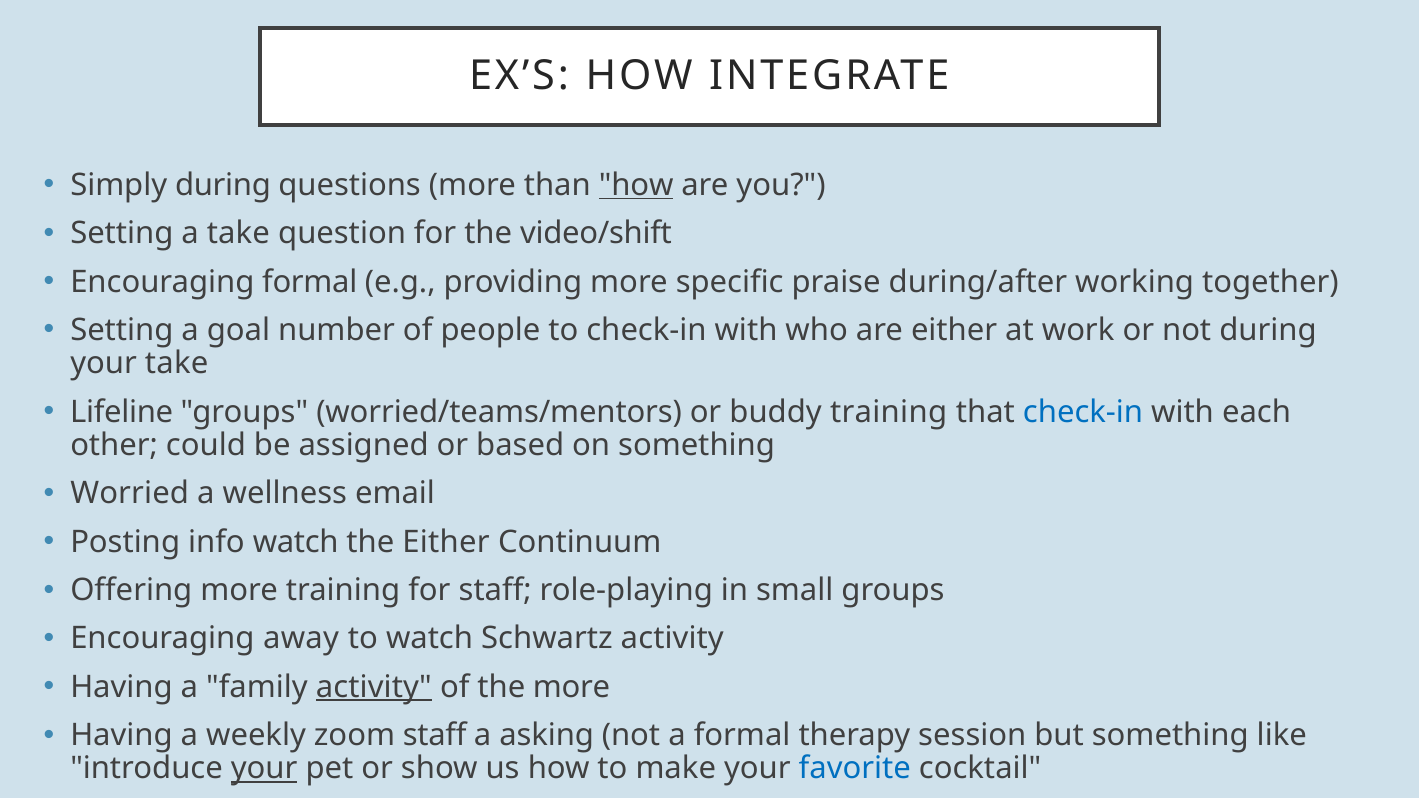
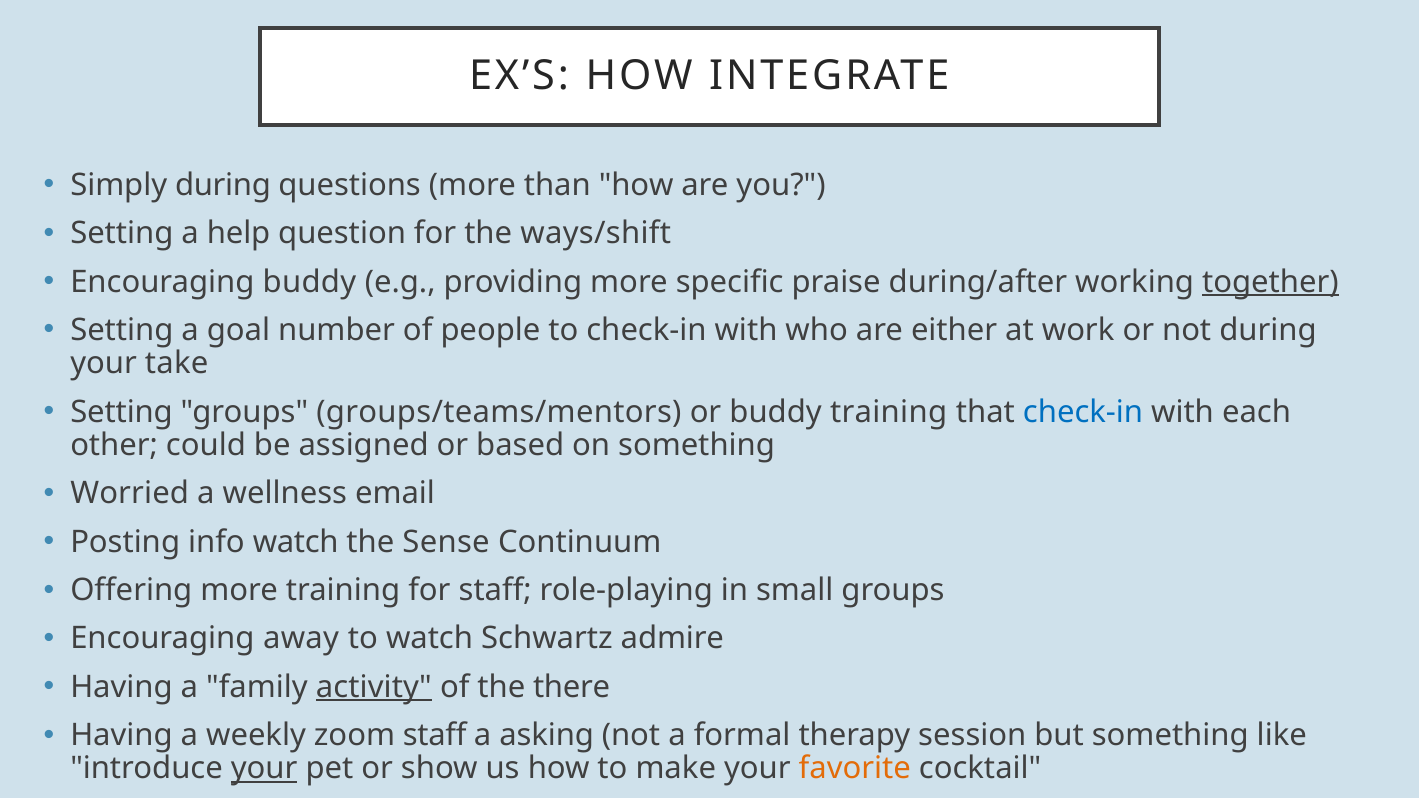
how at (636, 185) underline: present -> none
a take: take -> help
video/shift: video/shift -> ways/shift
Encouraging formal: formal -> buddy
together underline: none -> present
Lifeline at (122, 412): Lifeline -> Setting
worried/teams/mentors: worried/teams/mentors -> groups/teams/mentors
the Either: Either -> Sense
Schwartz activity: activity -> admire
the more: more -> there
favorite colour: blue -> orange
